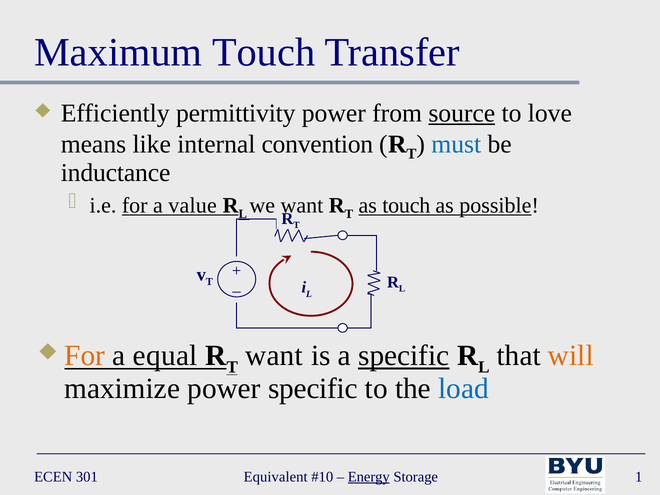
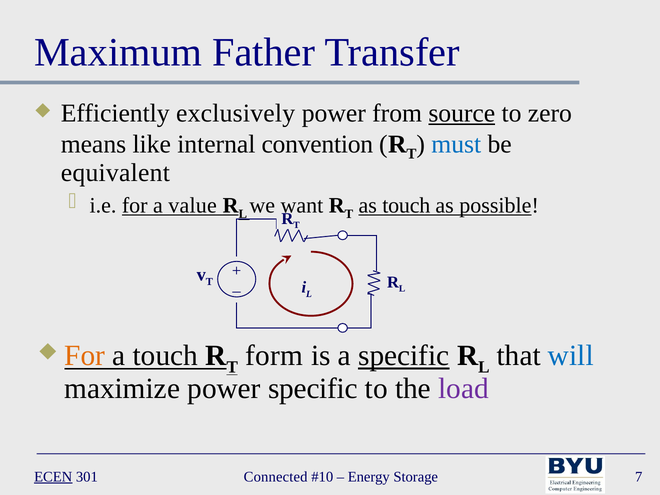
Maximum Touch: Touch -> Father
permittivity: permittivity -> exclusively
love: love -> zero
inductance: inductance -> equivalent
a equal: equal -> touch
want at (274, 356): want -> form
will colour: orange -> blue
load colour: blue -> purple
ECEN underline: none -> present
Equivalent: Equivalent -> Connected
Energy underline: present -> none
1: 1 -> 7
